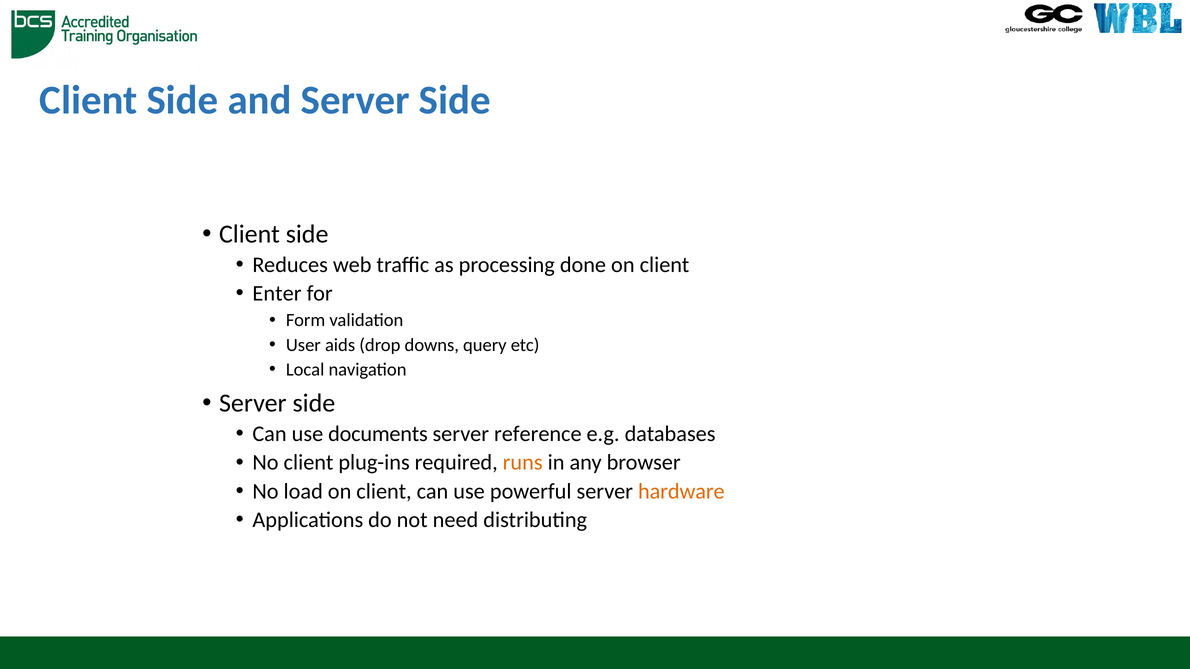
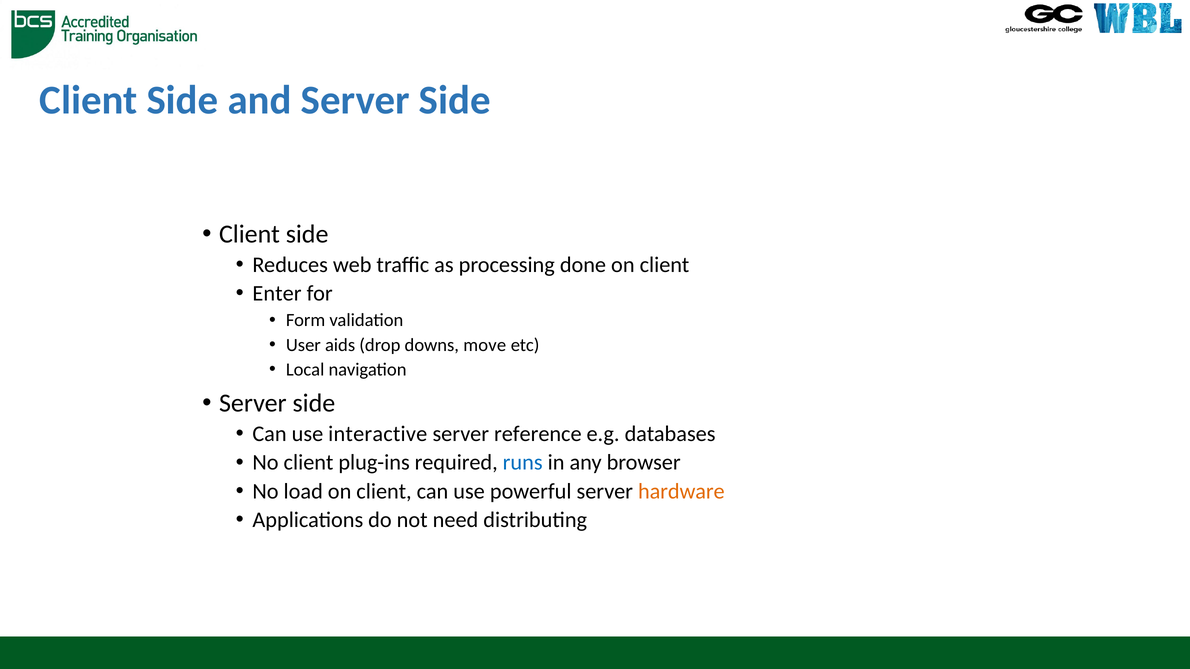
query: query -> move
documents: documents -> interactive
runs colour: orange -> blue
